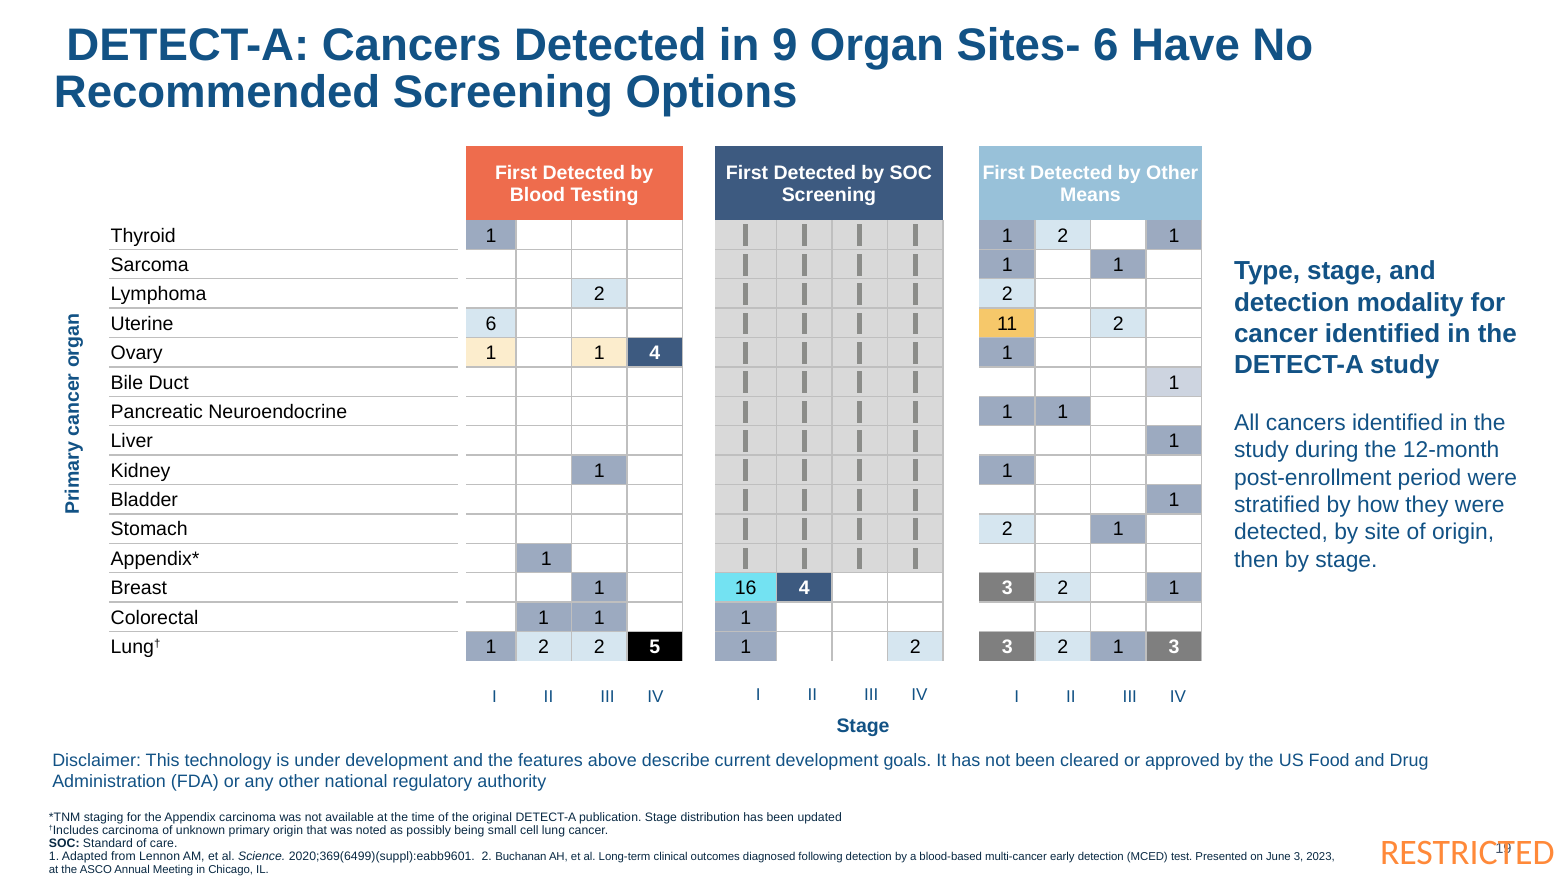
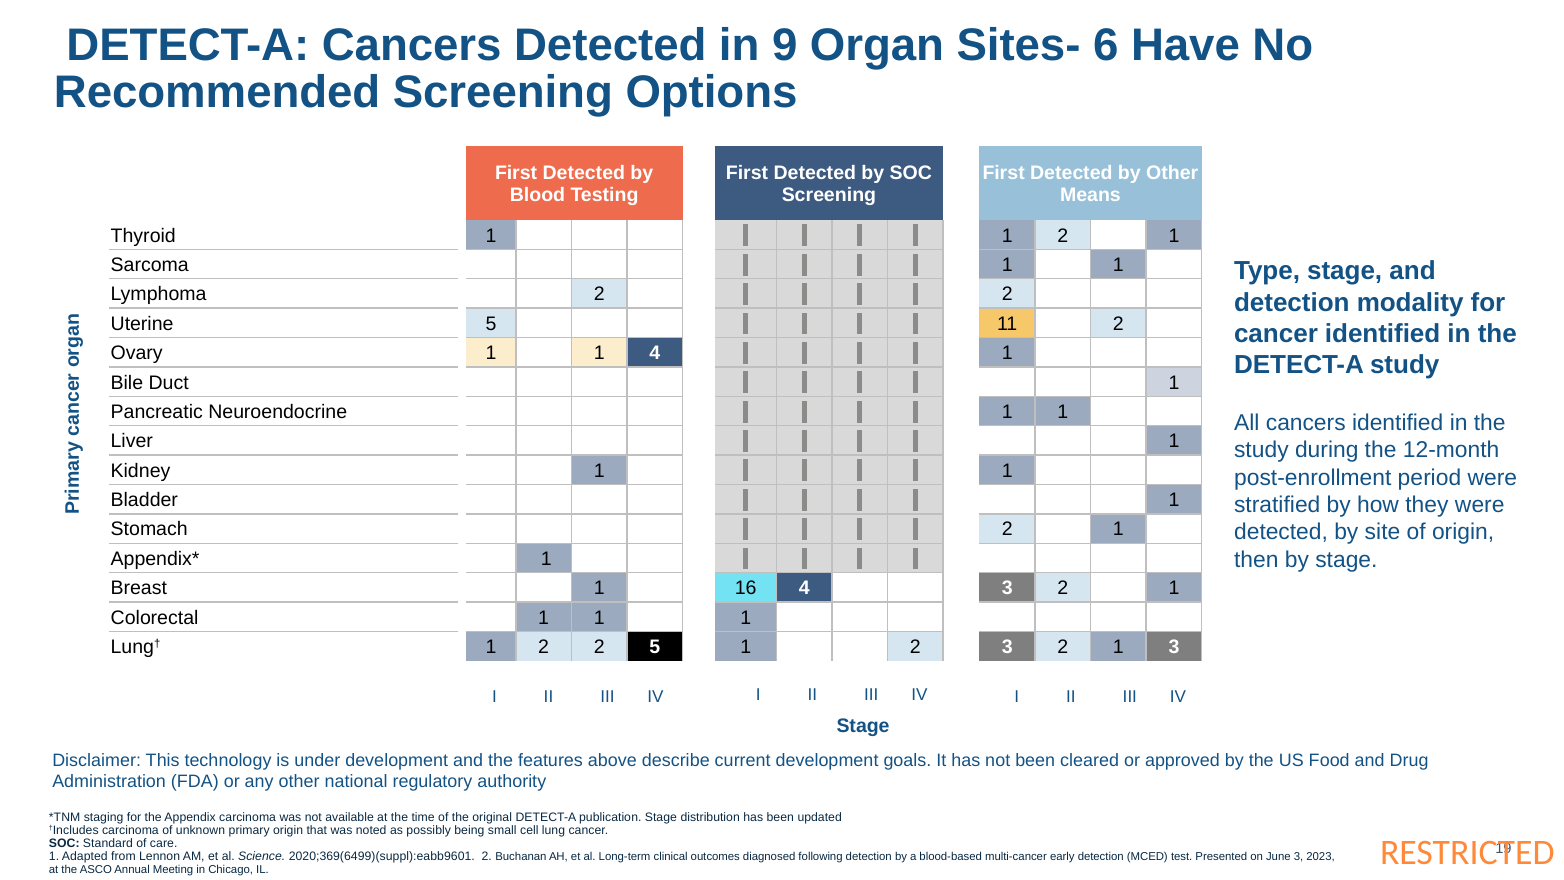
Uterine 6: 6 -> 5
